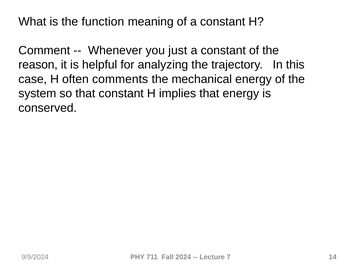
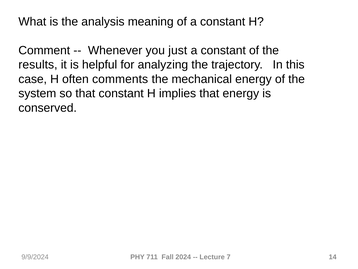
function: function -> analysis
reason: reason -> results
